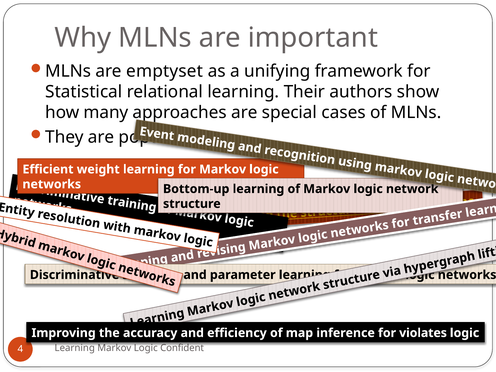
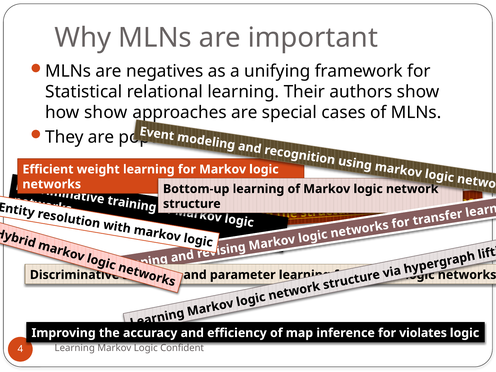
emptyset: emptyset -> negatives
how many: many -> show
